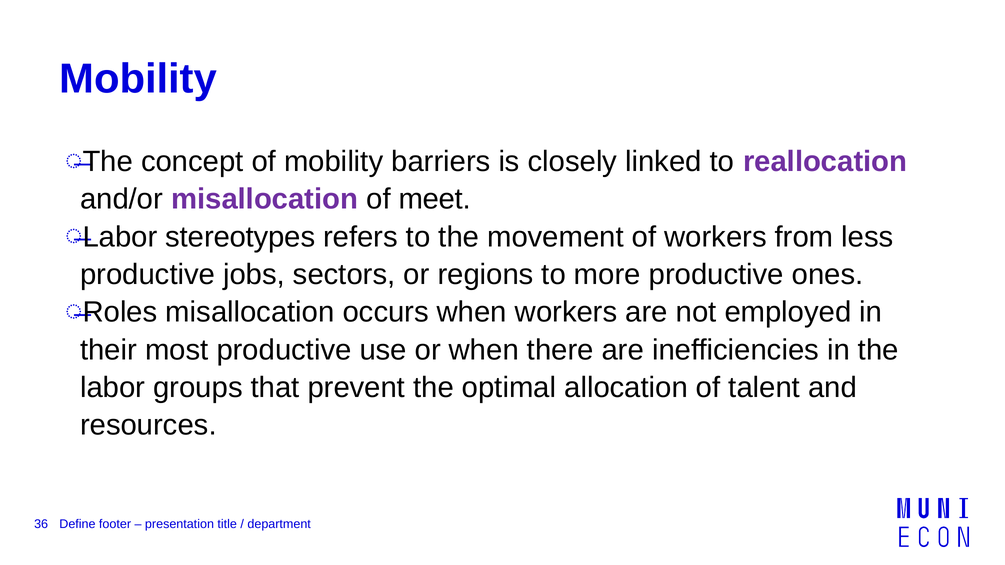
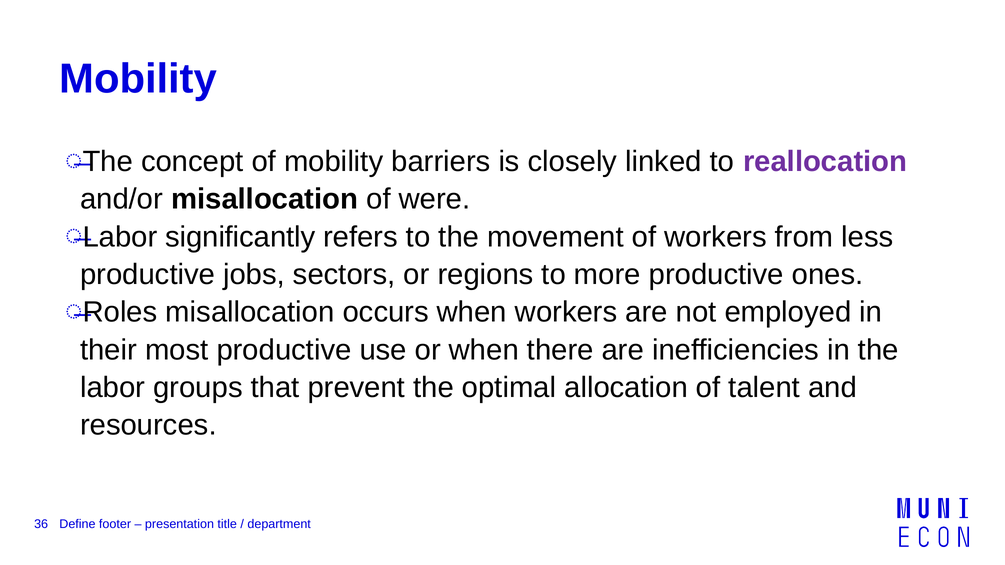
misallocation at (265, 199) colour: purple -> black
meet: meet -> were
stereotypes: stereotypes -> significantly
